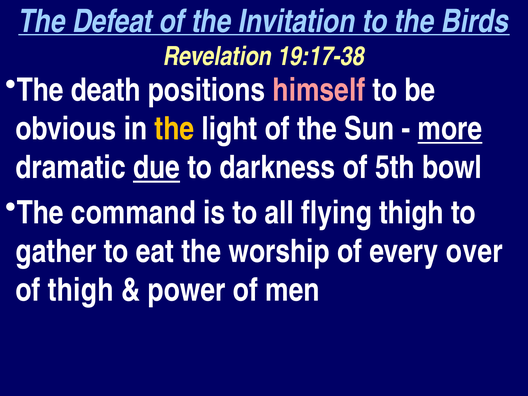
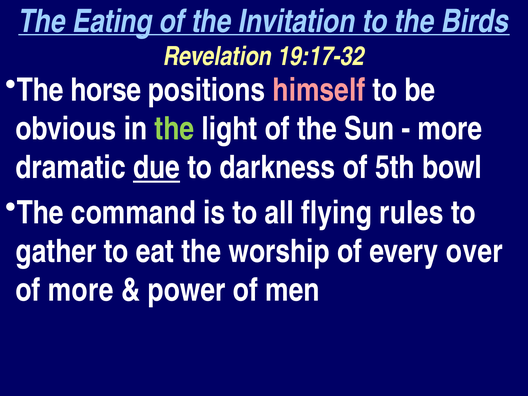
Defeat: Defeat -> Eating
19:17-38: 19:17-38 -> 19:17-32
death: death -> horse
the at (174, 129) colour: yellow -> light green
more at (450, 129) underline: present -> none
flying thigh: thigh -> rules
of thigh: thigh -> more
